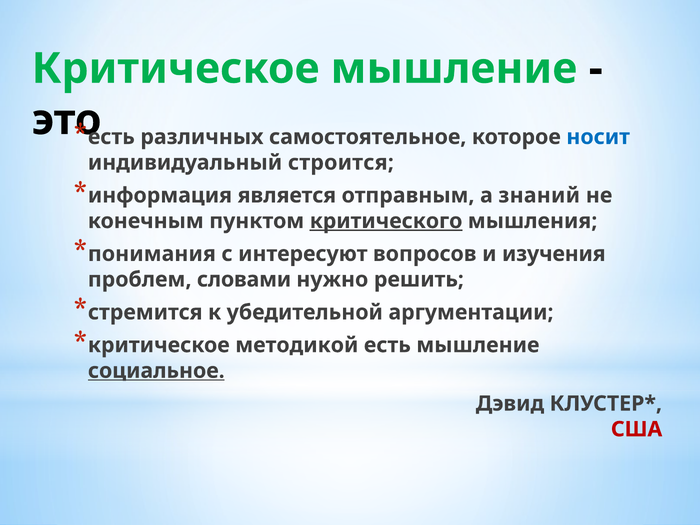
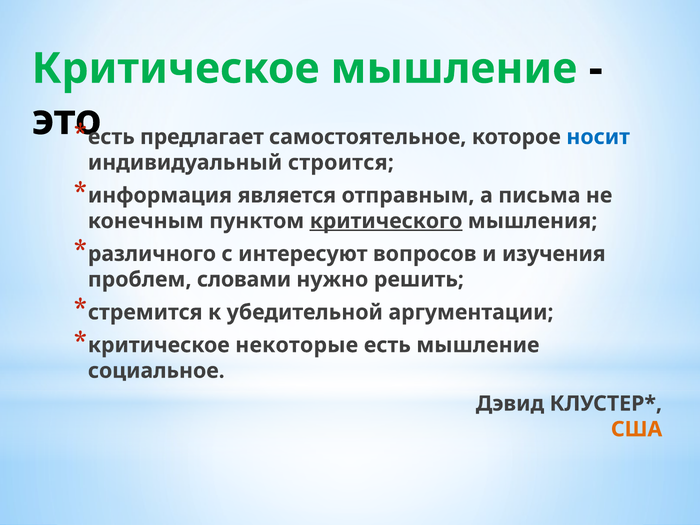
различных: различных -> предлагает
знаний: знаний -> письма
понимания: понимания -> различного
методикой: методикой -> некоторые
социальное underline: present -> none
США colour: red -> orange
